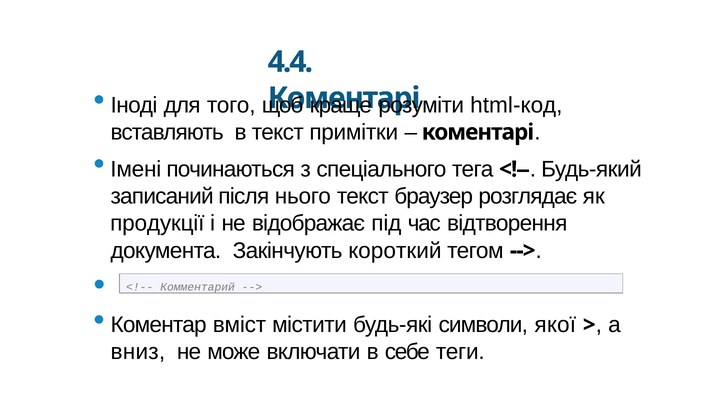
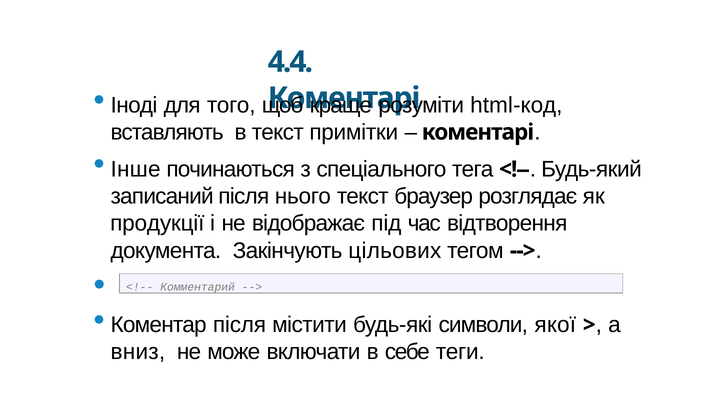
Імені: Імені -> Інше
короткий: короткий -> цільових
Коментар вміст: вміст -> після
